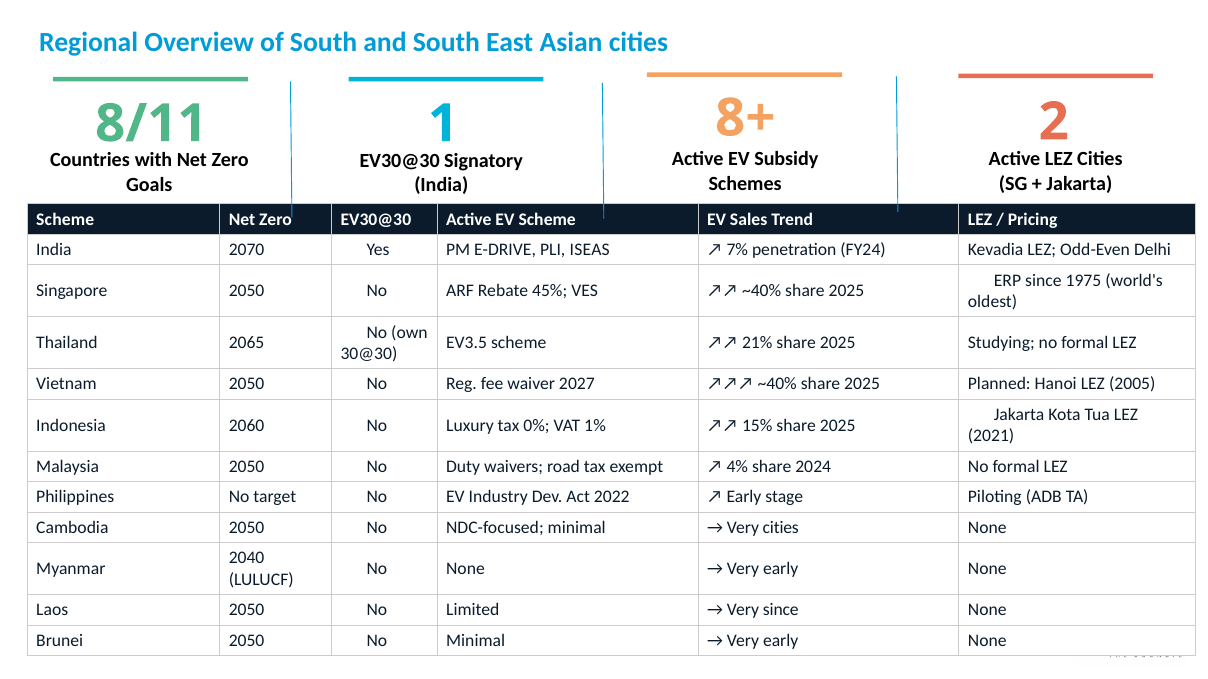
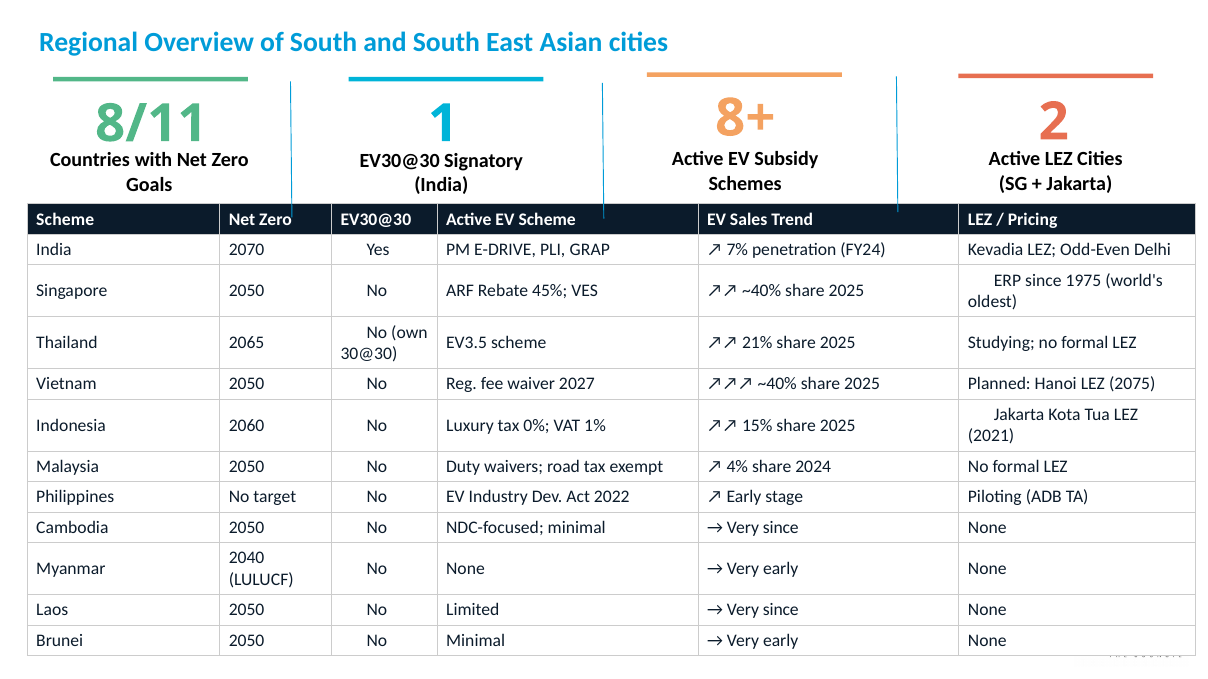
ISEAS: ISEAS -> GRAP
2005: 2005 -> 2075
cities at (781, 528): cities -> since
